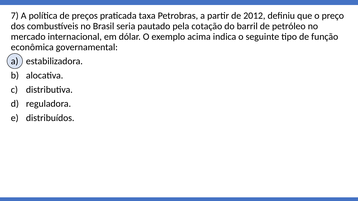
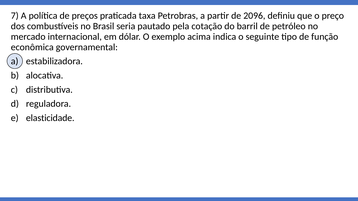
2012: 2012 -> 2096
distribuídos: distribuídos -> elasticidade
